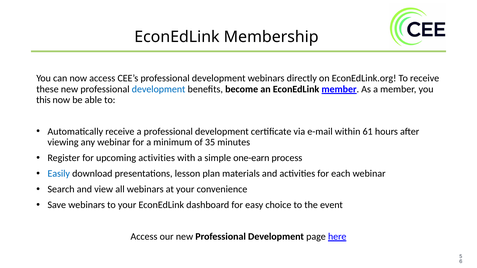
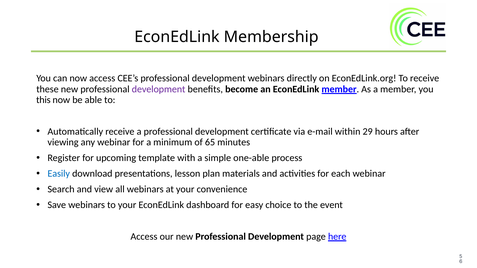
development at (159, 89) colour: blue -> purple
61: 61 -> 29
35: 35 -> 65
upcoming activities: activities -> template
one-earn: one-earn -> one-able
